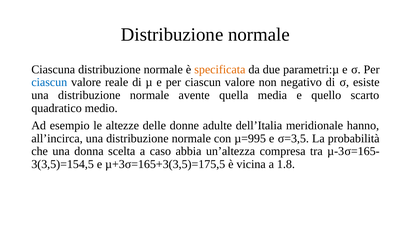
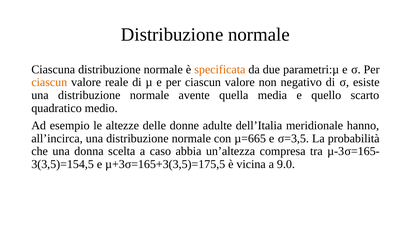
ciascun at (49, 82) colour: blue -> orange
µ=995: µ=995 -> µ=665
1.8: 1.8 -> 9.0
